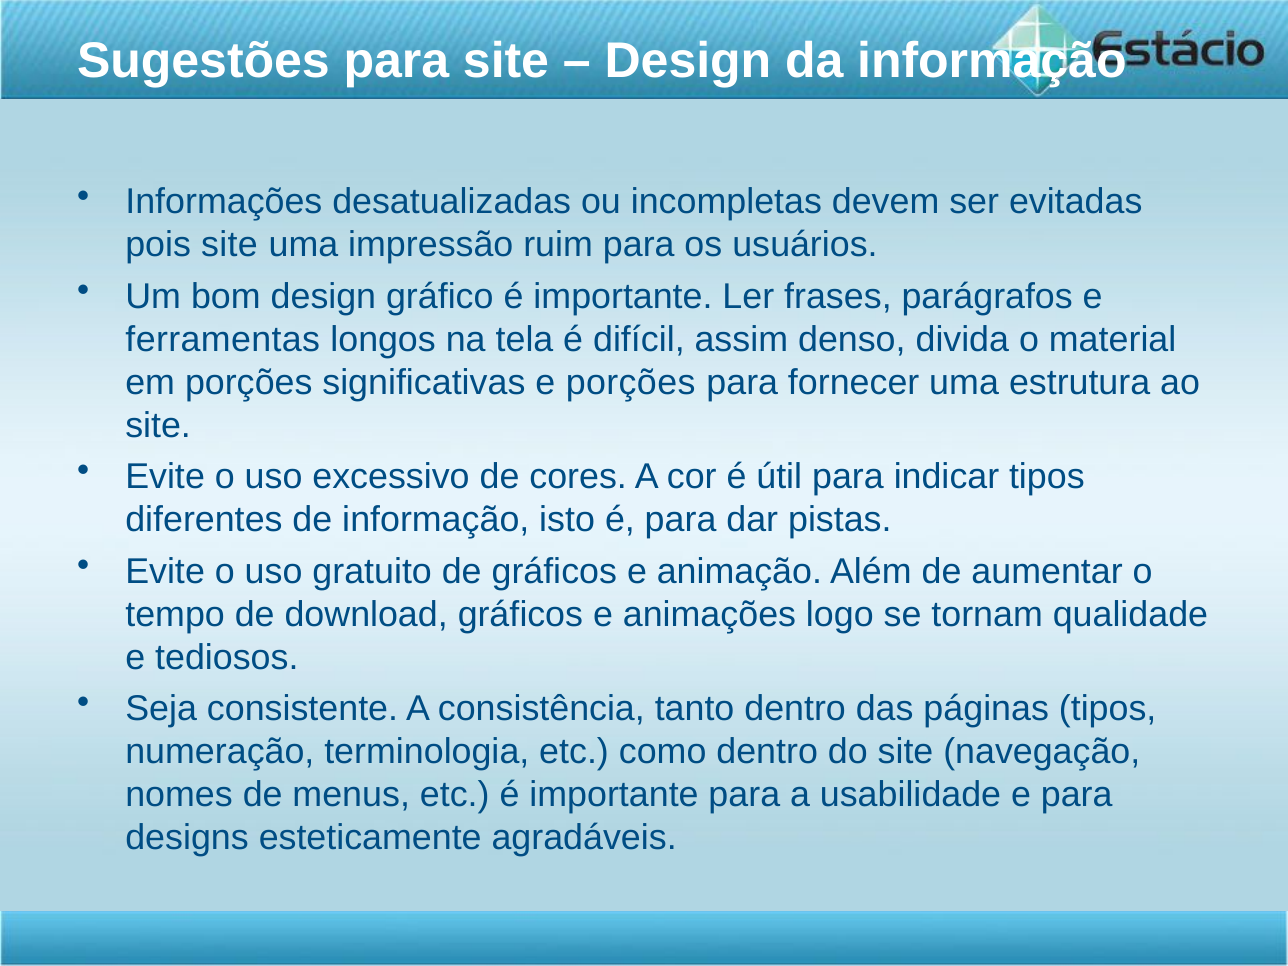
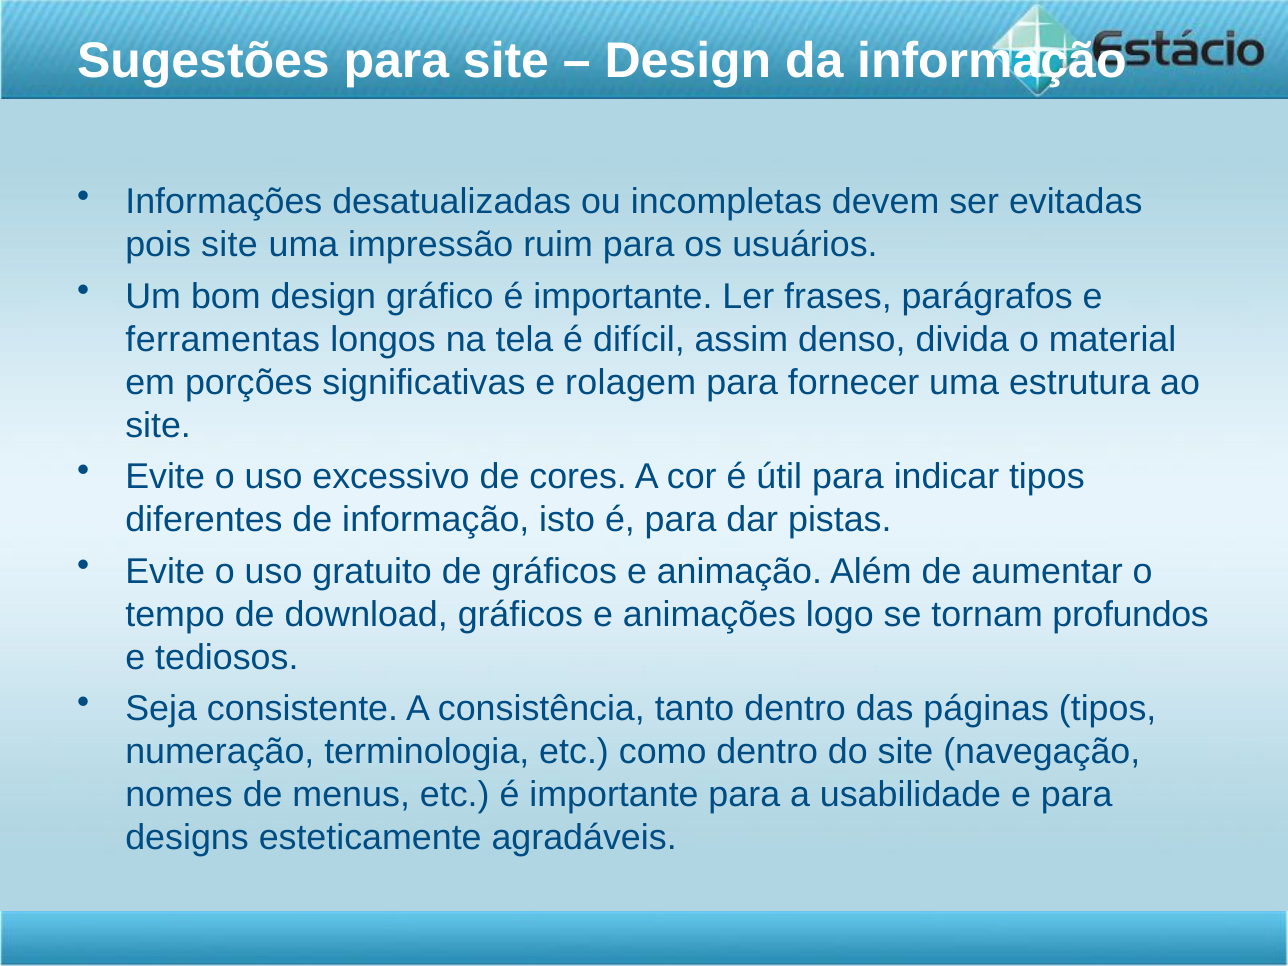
e porções: porções -> rolagem
qualidade: qualidade -> profundos
